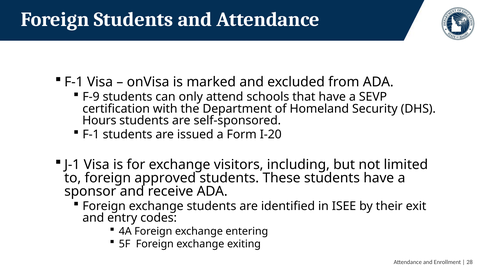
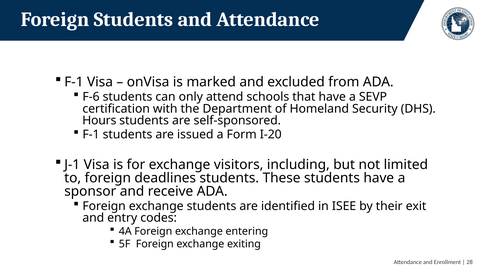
F-9: F-9 -> F-6
approved: approved -> deadlines
